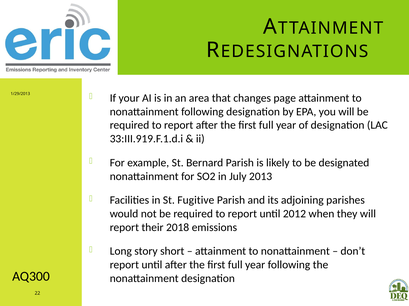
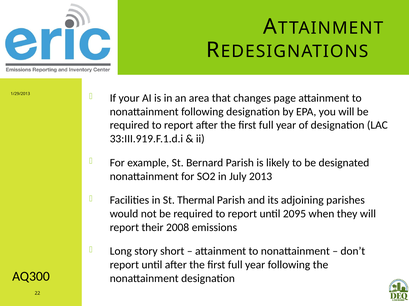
Fugitive: Fugitive -> Thermal
2012: 2012 -> 2095
2018: 2018 -> 2008
